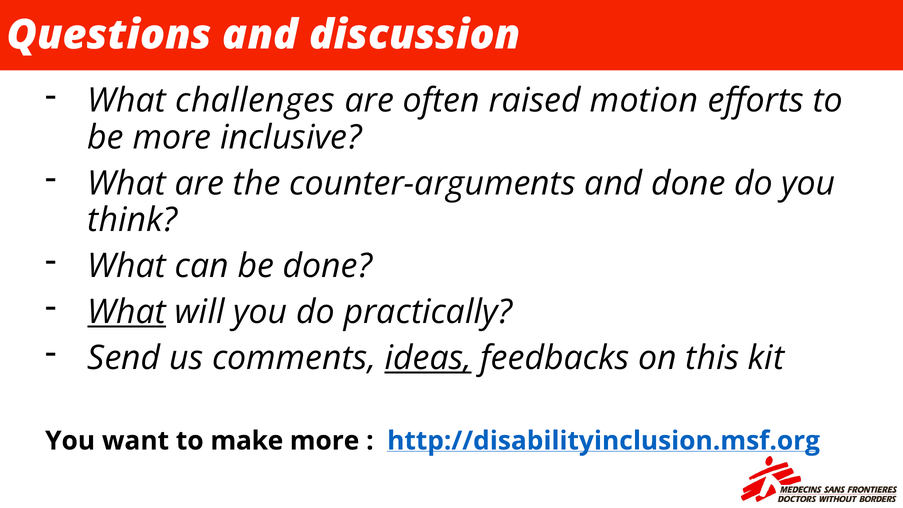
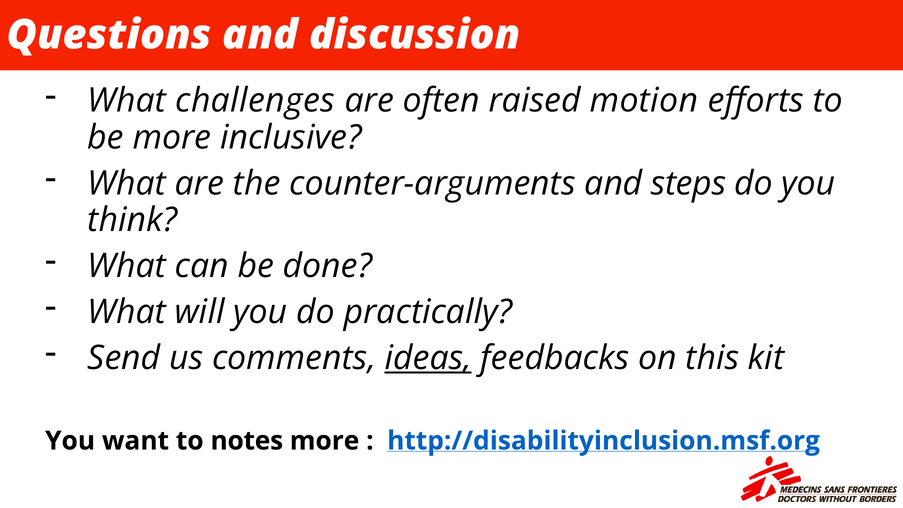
and done: done -> steps
What at (127, 312) underline: present -> none
make: make -> notes
